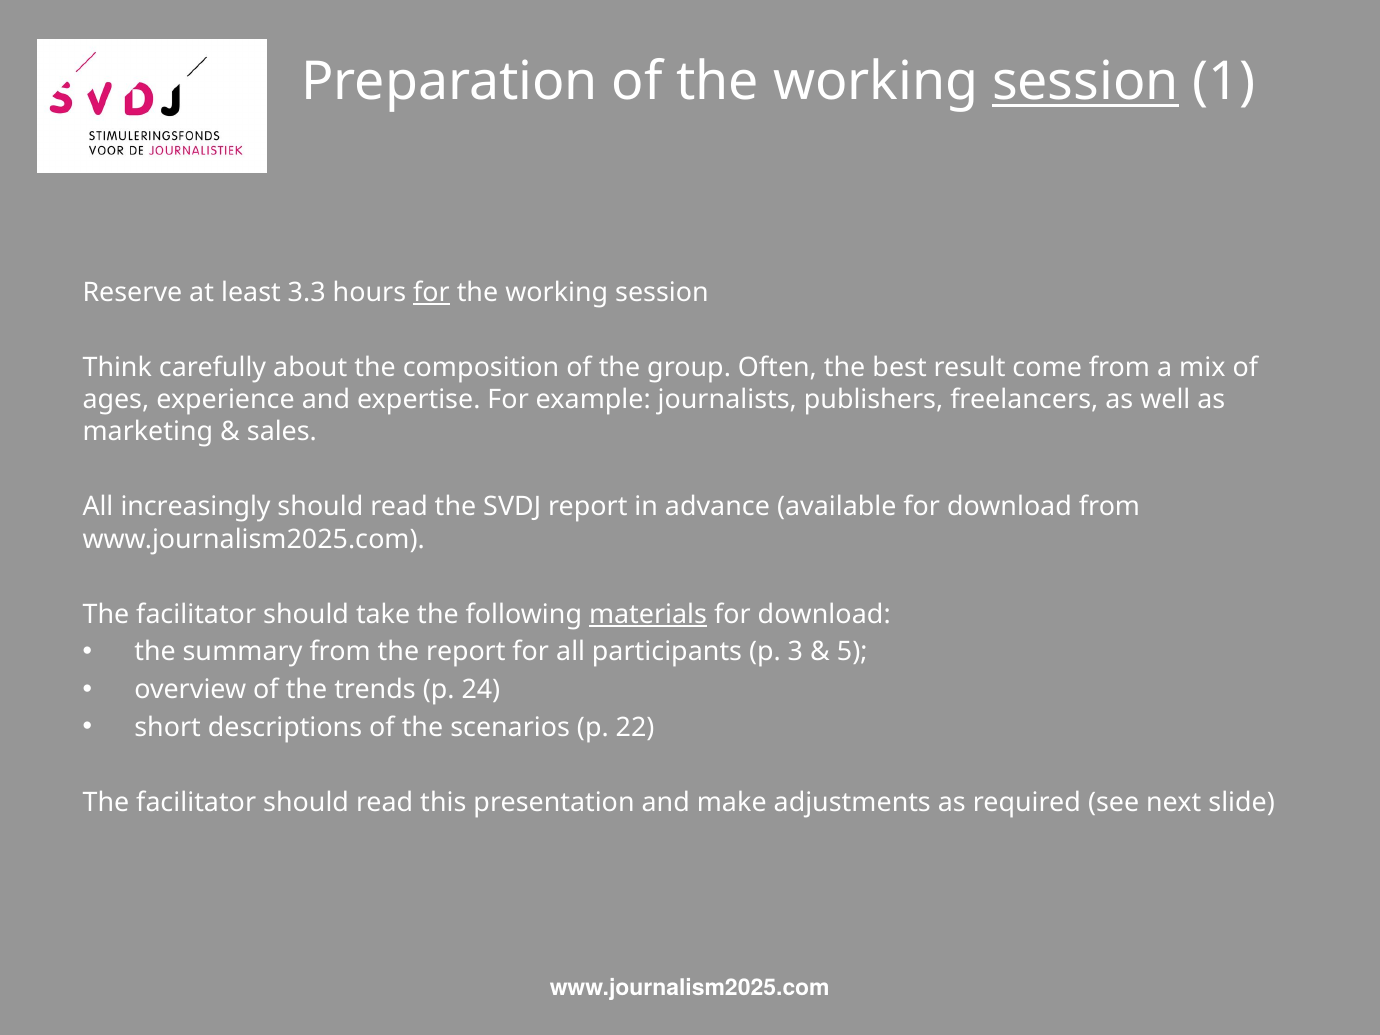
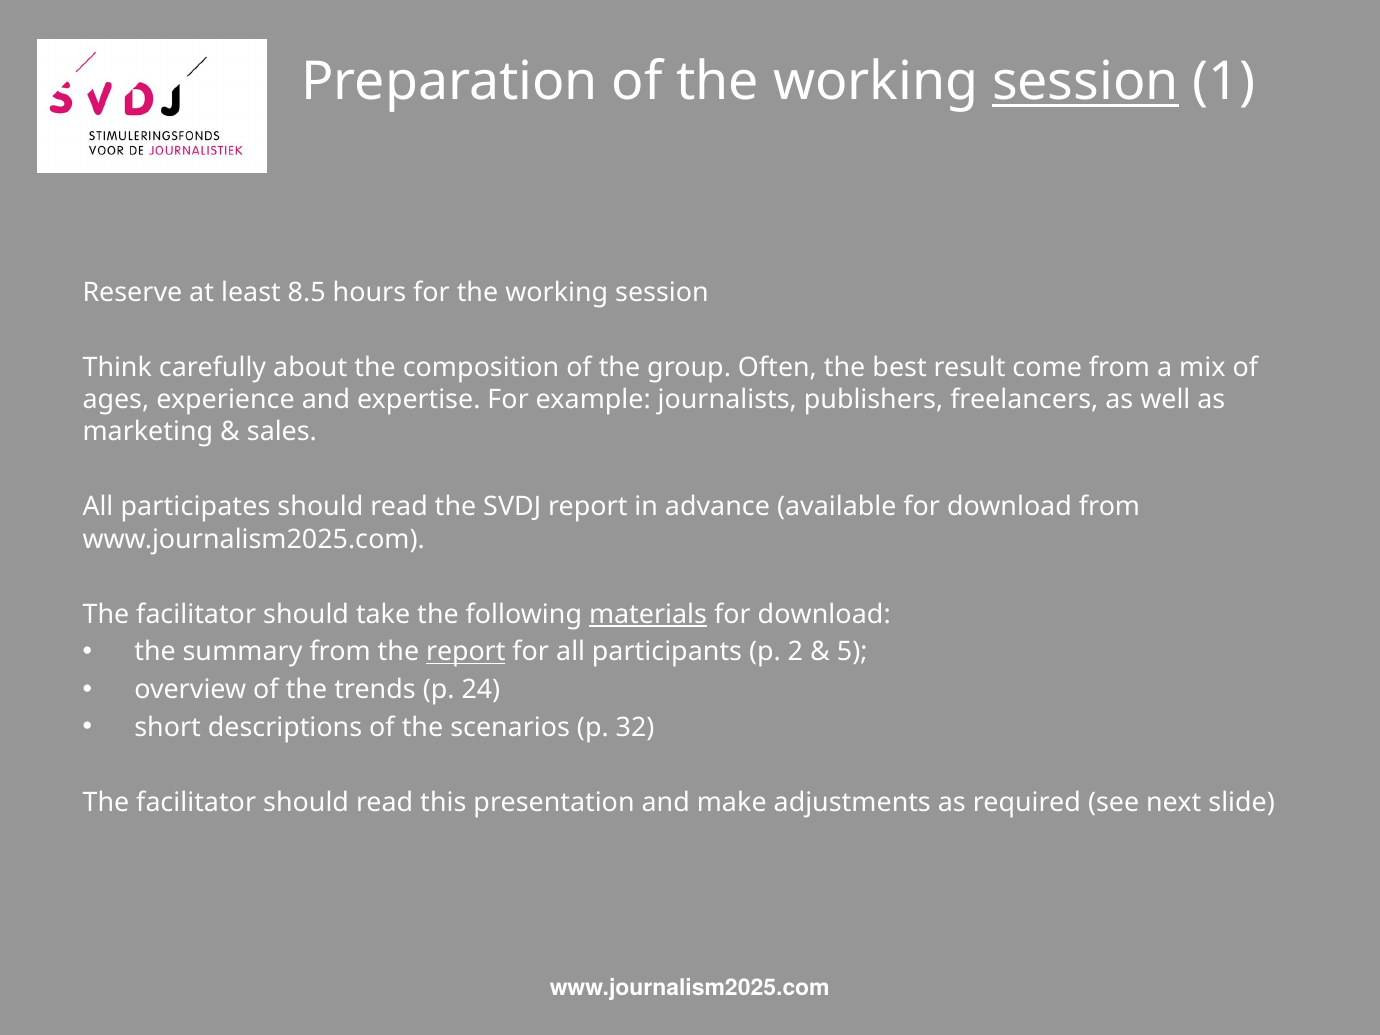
3.3: 3.3 -> 8.5
for at (431, 292) underline: present -> none
increasingly: increasingly -> participates
report at (466, 652) underline: none -> present
3: 3 -> 2
22: 22 -> 32
